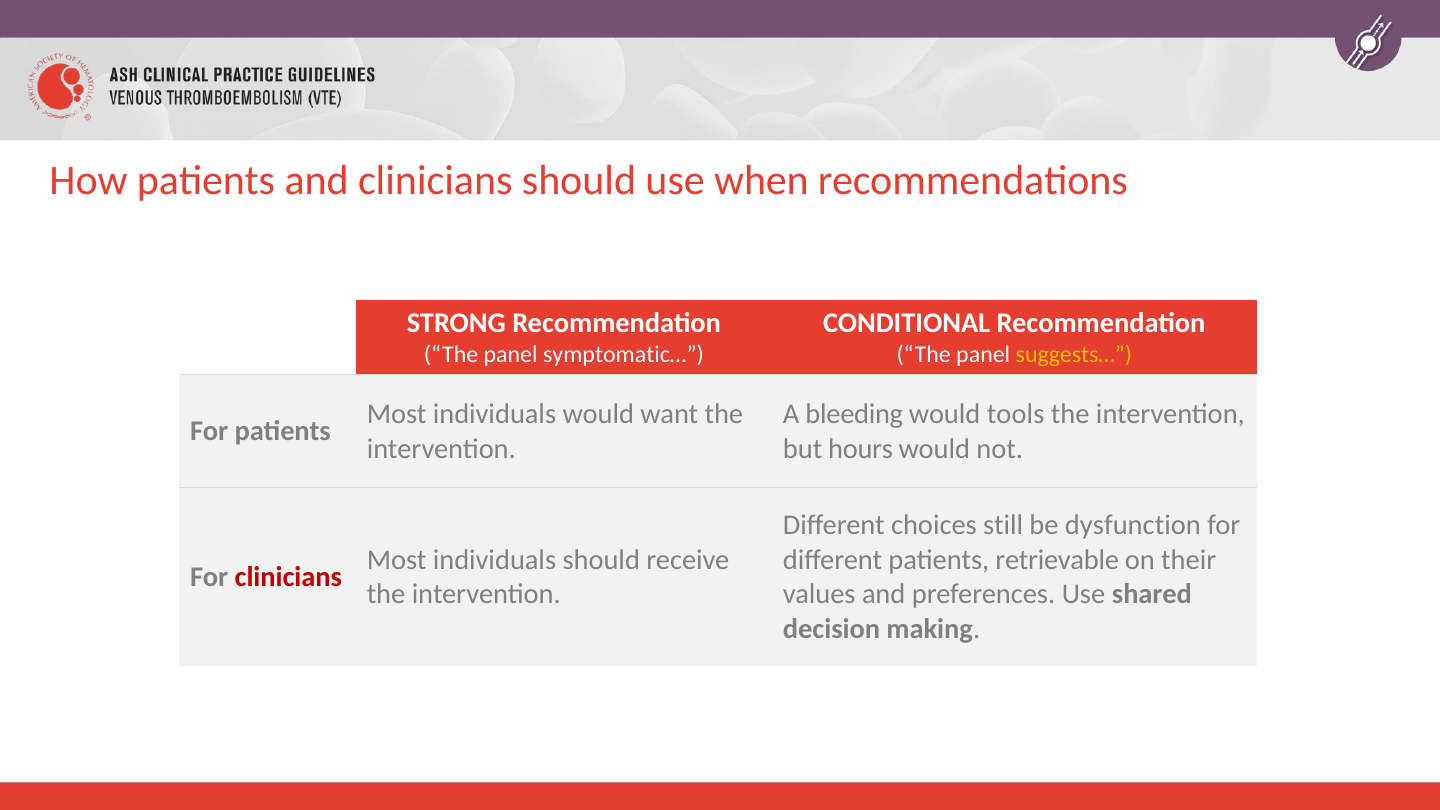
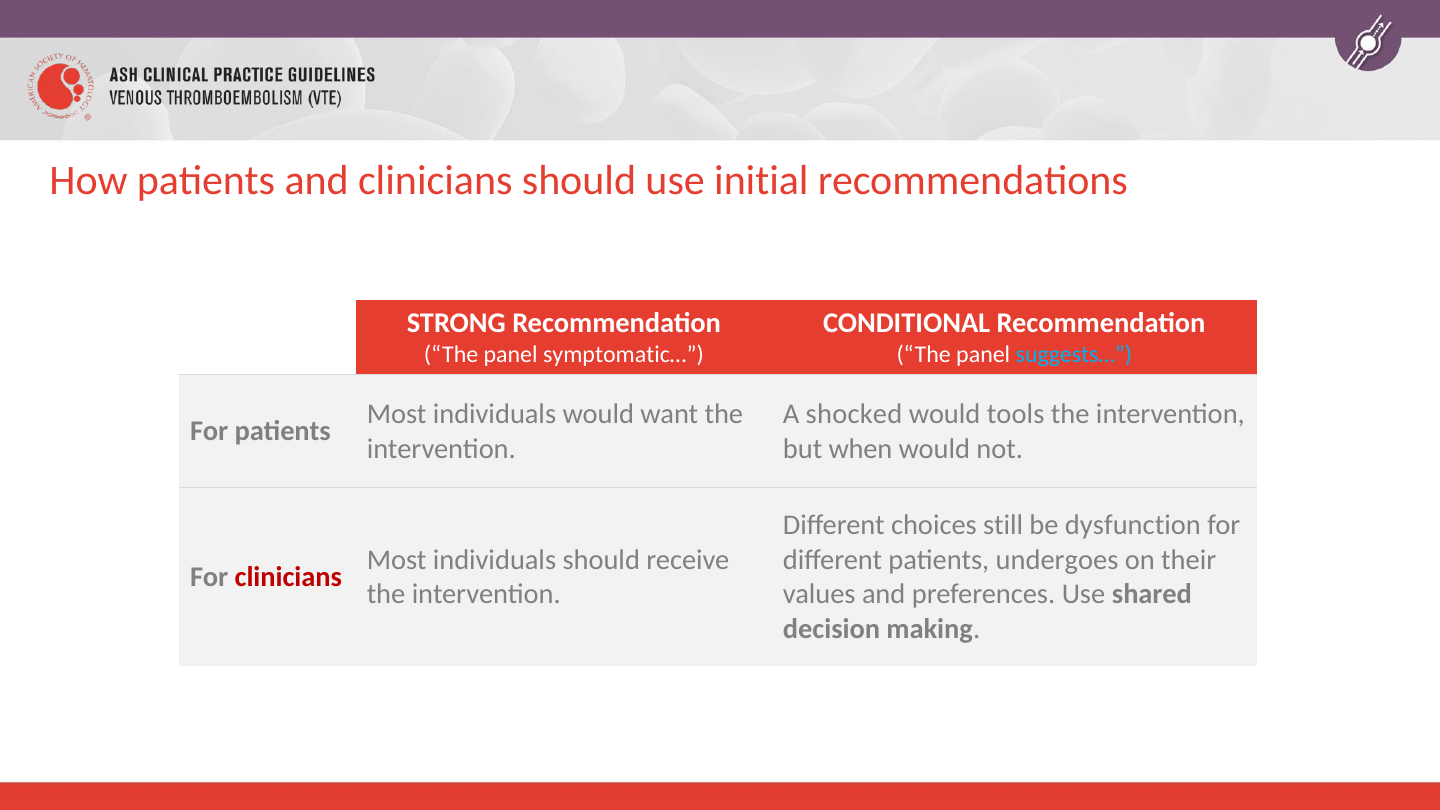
when: when -> initial
suggests… colour: yellow -> light blue
bleeding: bleeding -> shocked
hours: hours -> when
retrievable: retrievable -> undergoes
